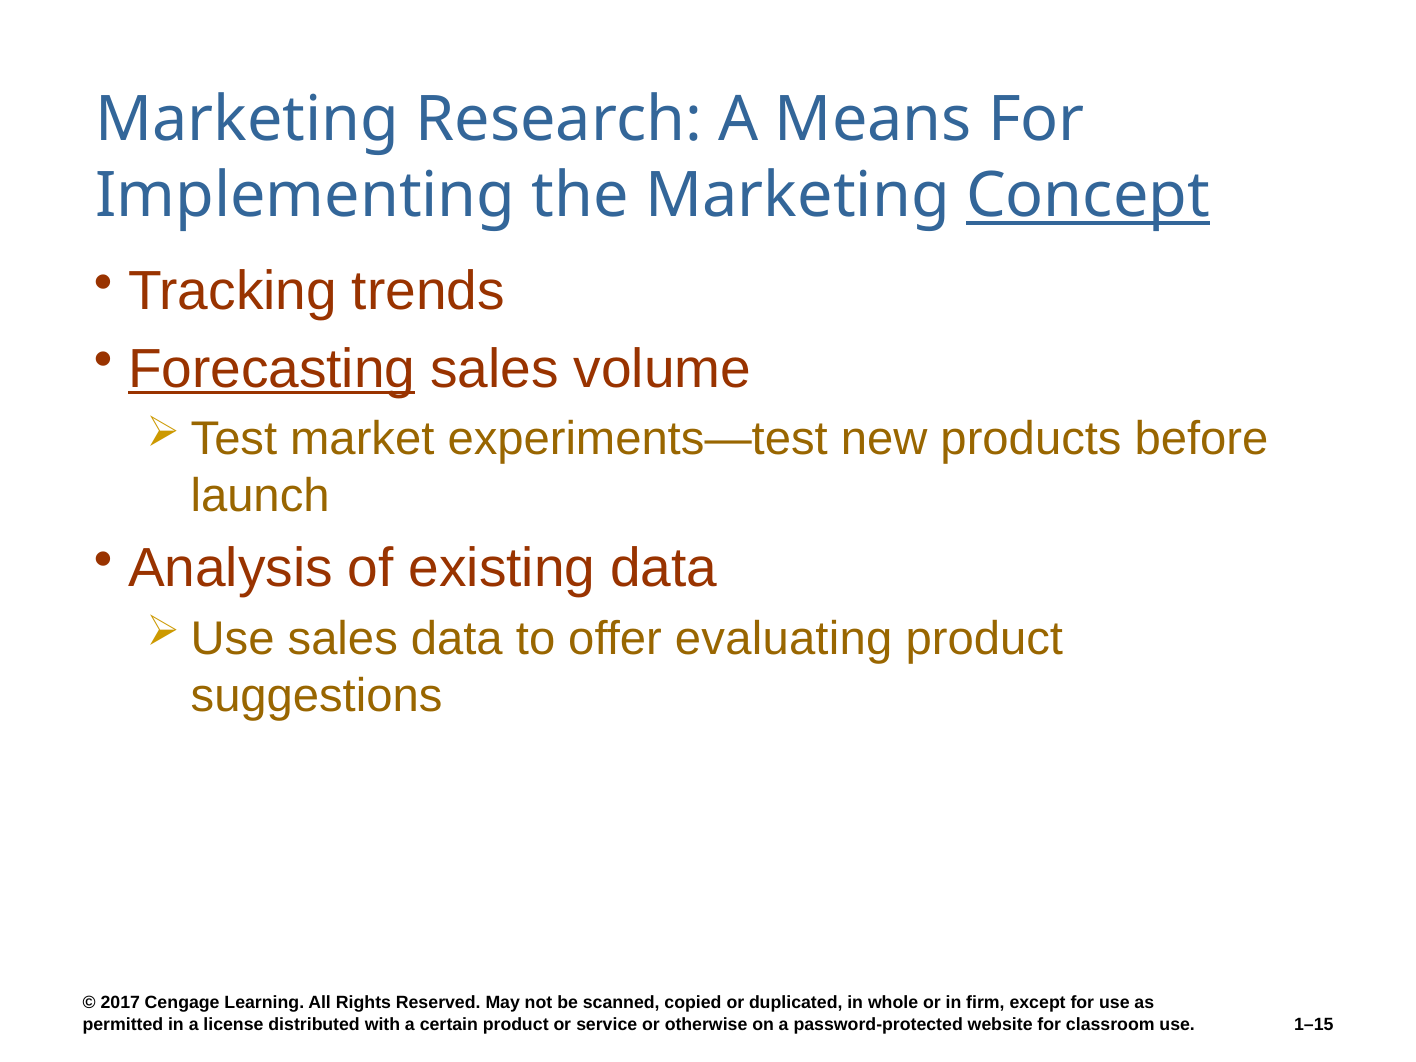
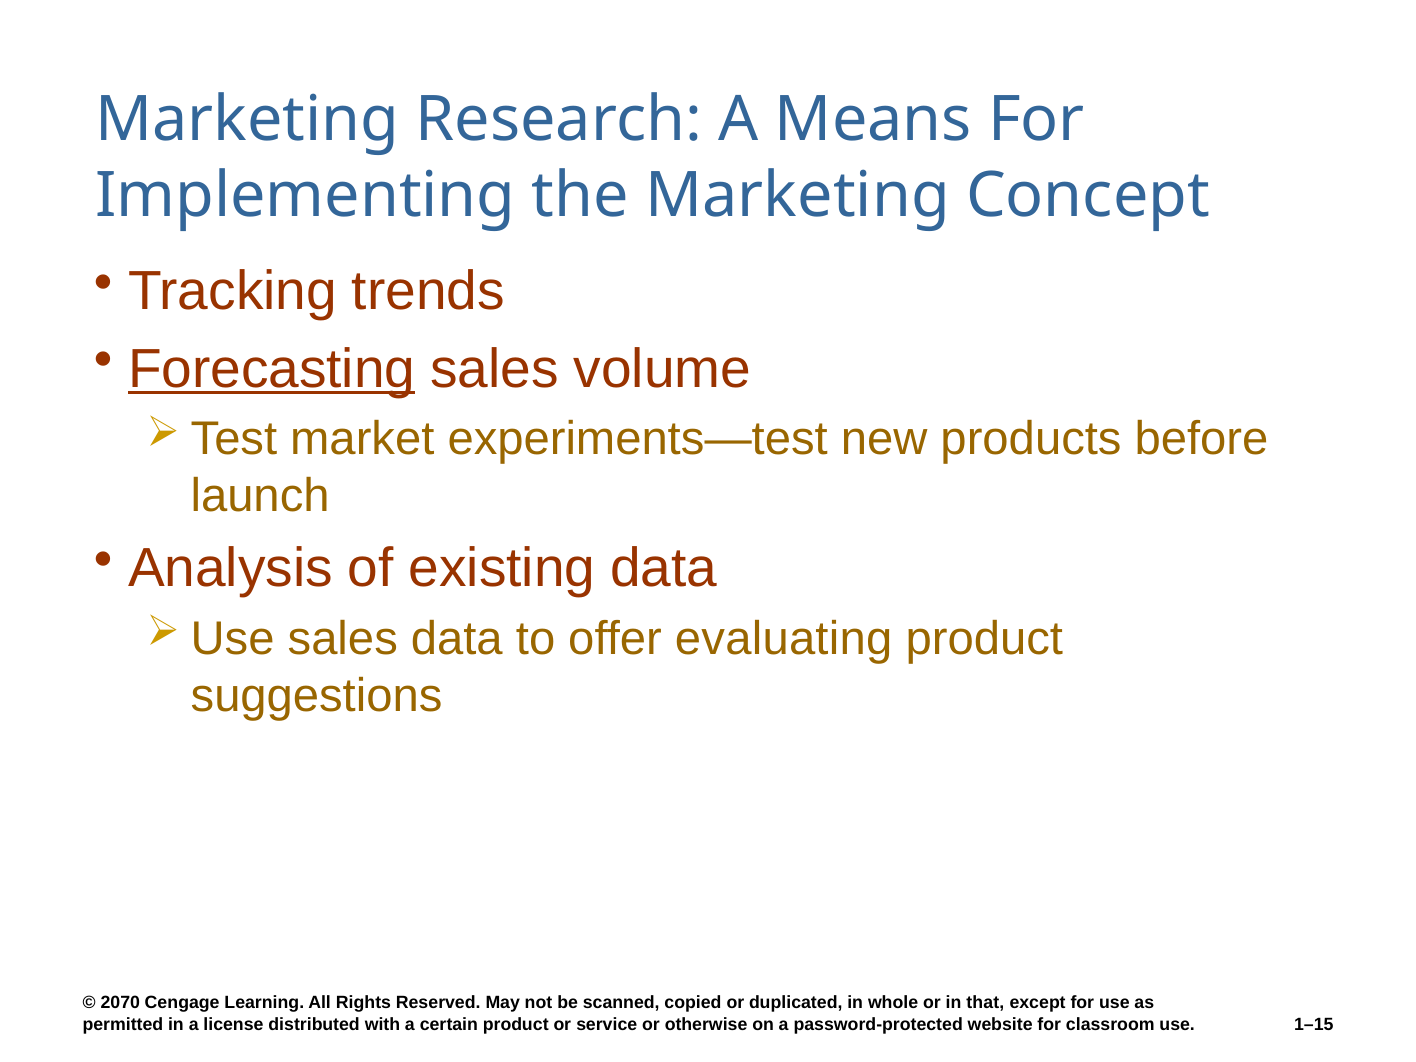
Concept underline: present -> none
2017: 2017 -> 2070
firm: firm -> that
